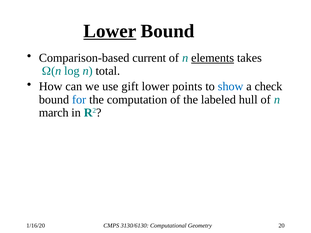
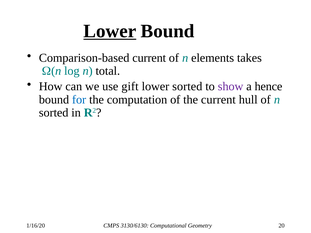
elements underline: present -> none
lower points: points -> sorted
show colour: blue -> purple
check: check -> hence
the labeled: labeled -> current
march at (54, 113): march -> sorted
